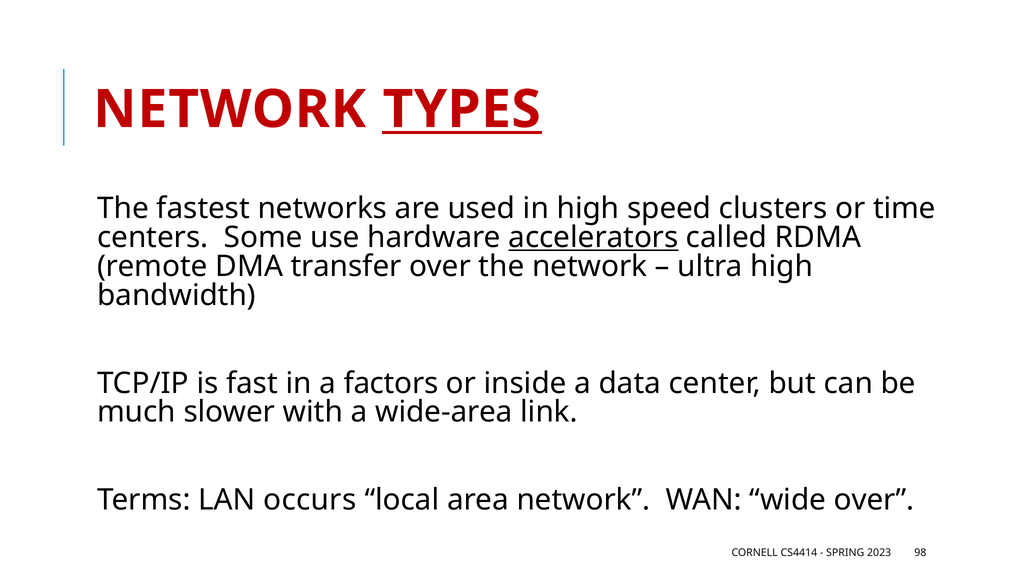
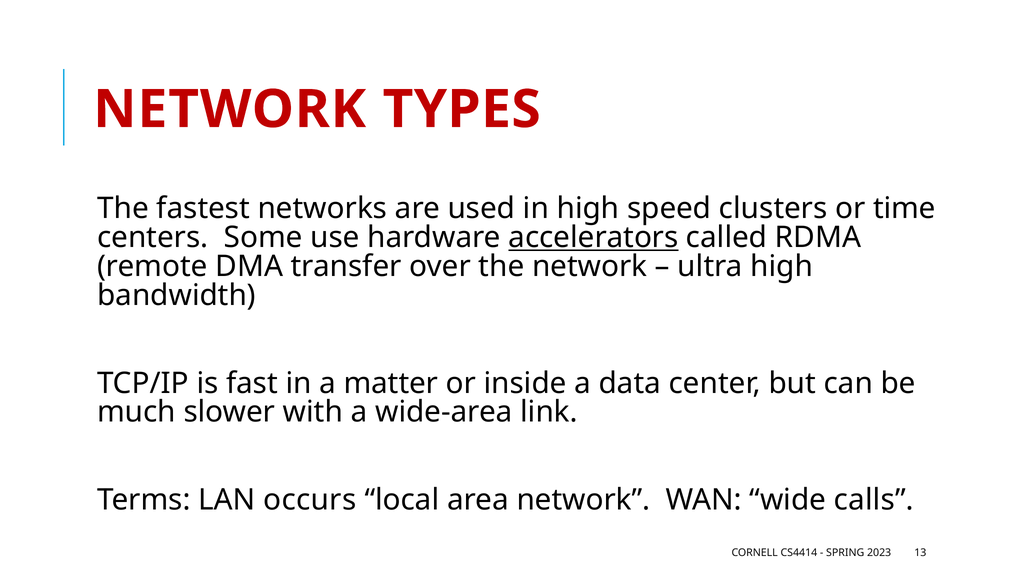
TYPES underline: present -> none
factors: factors -> matter
wide over: over -> calls
98: 98 -> 13
